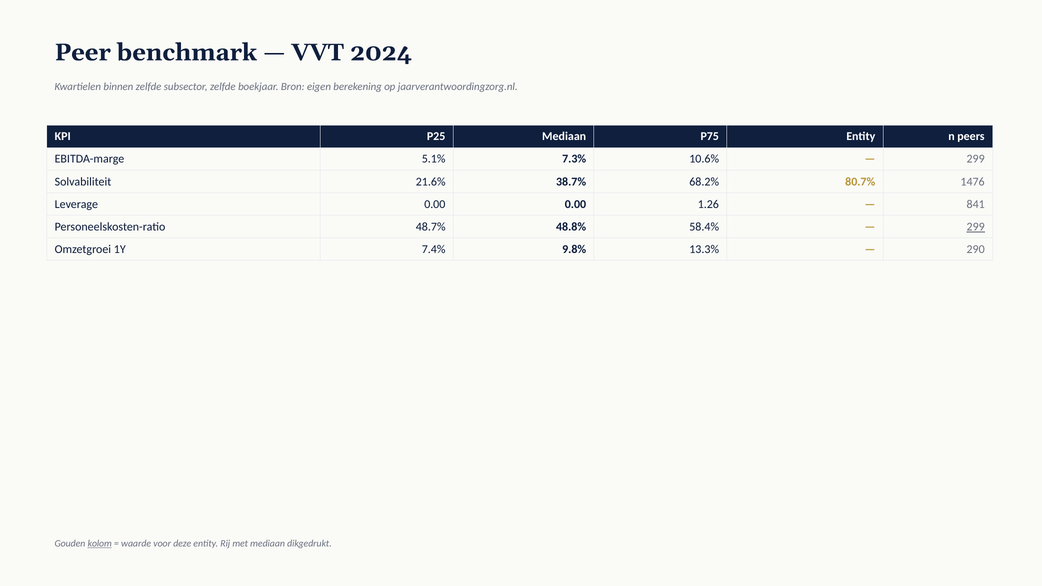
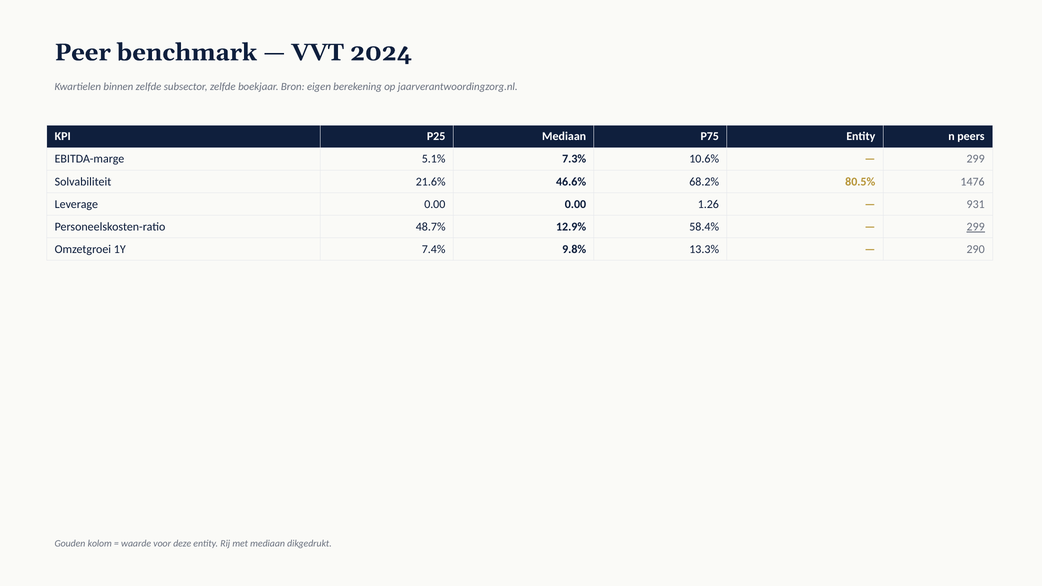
38.7%: 38.7% -> 46.6%
80.7%: 80.7% -> 80.5%
841: 841 -> 931
48.8%: 48.8% -> 12.9%
kolom underline: present -> none
